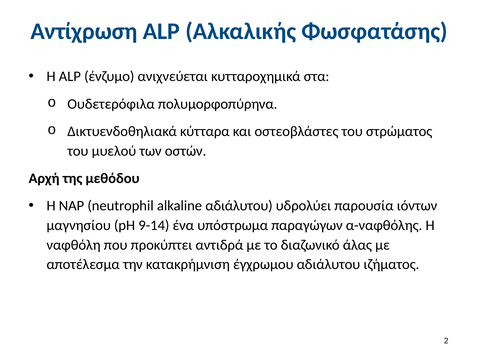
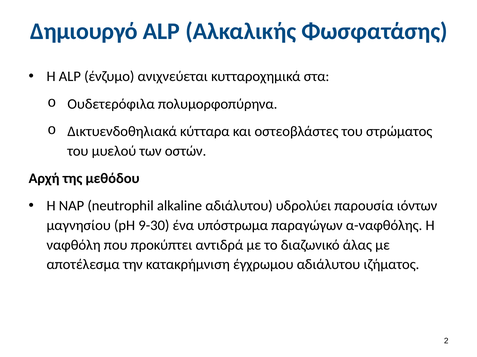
Αντίχρωση: Αντίχρωση -> Δημιουργό
9-14: 9-14 -> 9-30
